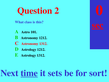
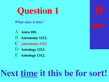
Question 2: 2 -> 1
sec underline: present -> none
it sets: sets -> this
